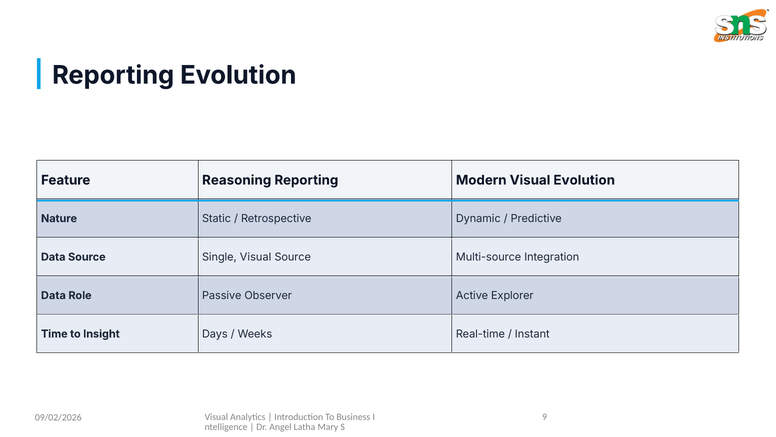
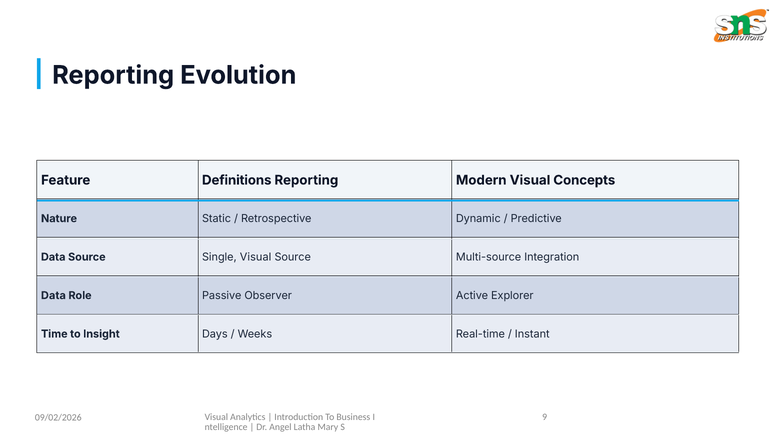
Reasoning: Reasoning -> Definitions
Visual Evolution: Evolution -> Concepts
